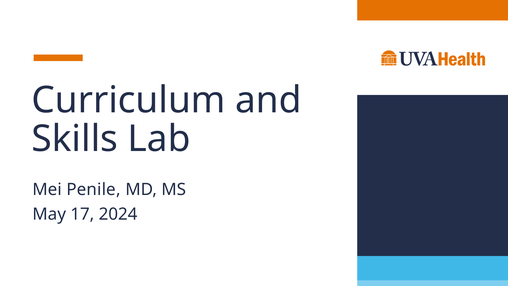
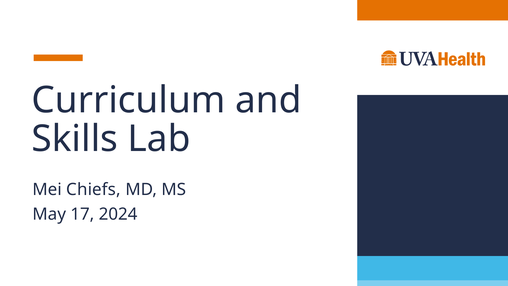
Penile: Penile -> Chiefs
